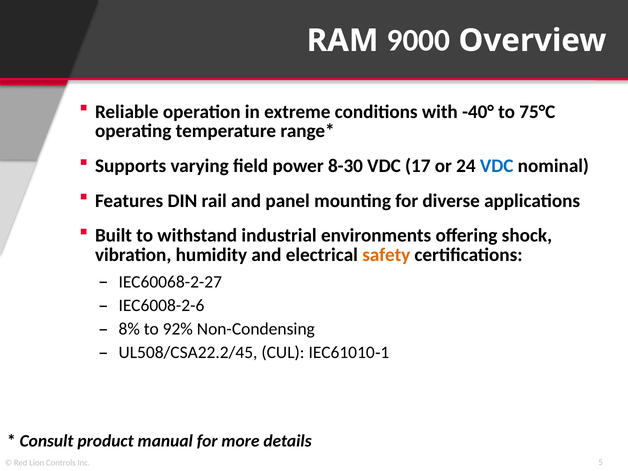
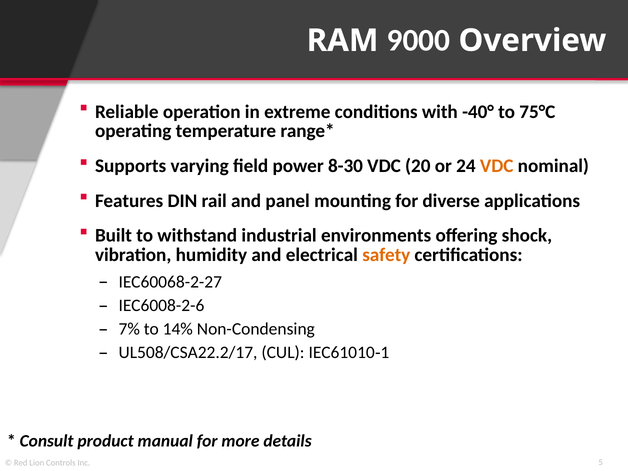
17: 17 -> 20
VDC at (497, 166) colour: blue -> orange
8%: 8% -> 7%
92%: 92% -> 14%
UL508/CSA22.2/45: UL508/CSA22.2/45 -> UL508/CSA22.2/17
